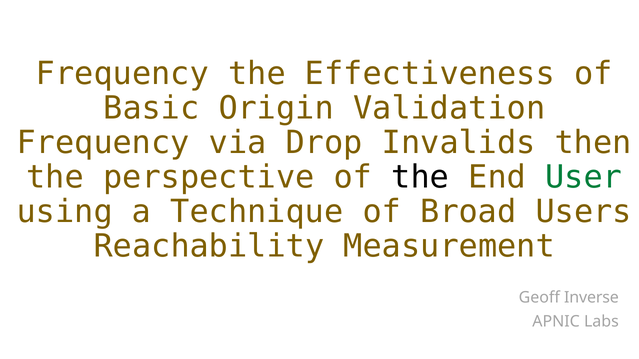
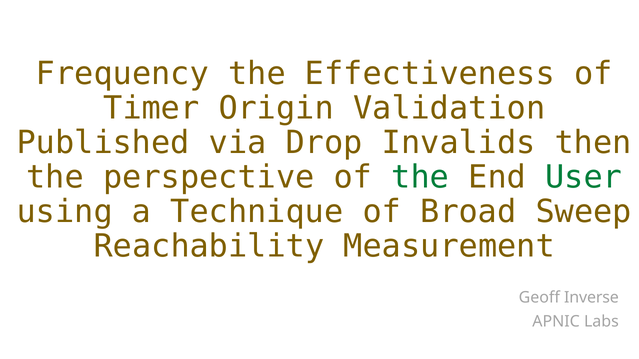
Basic: Basic -> Timer
Frequency at (103, 143): Frequency -> Published
the at (420, 178) colour: black -> green
Users: Users -> Sweep
